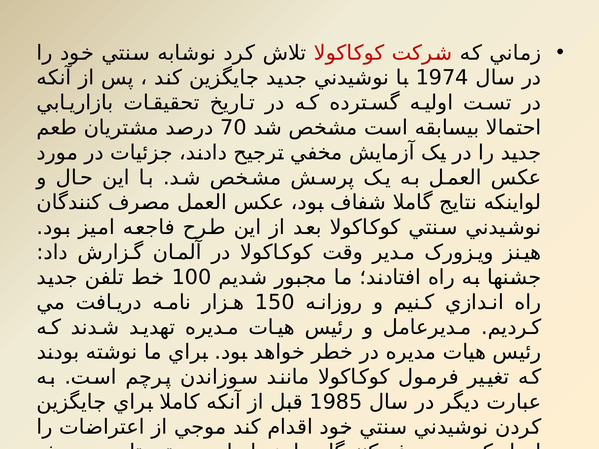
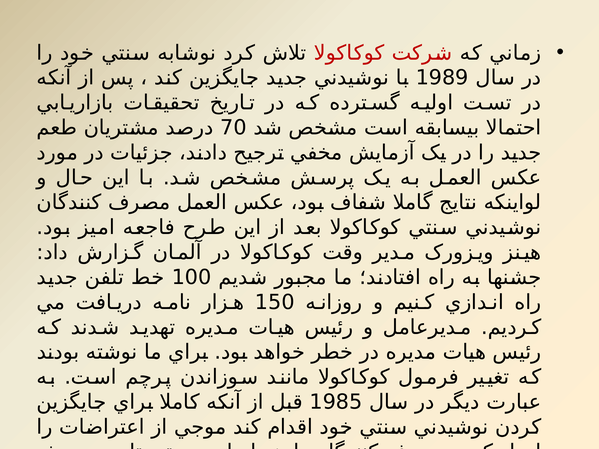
1974: 1974 -> 1989
